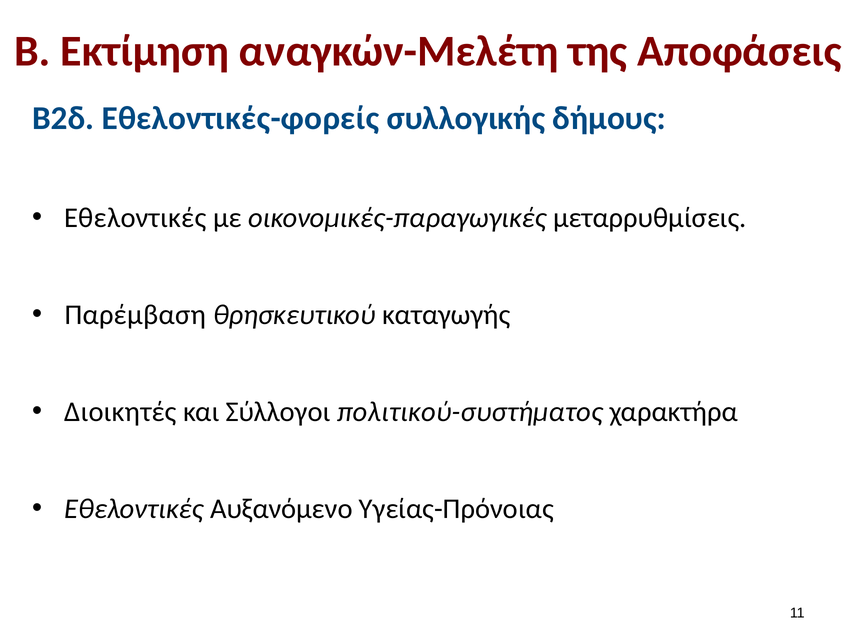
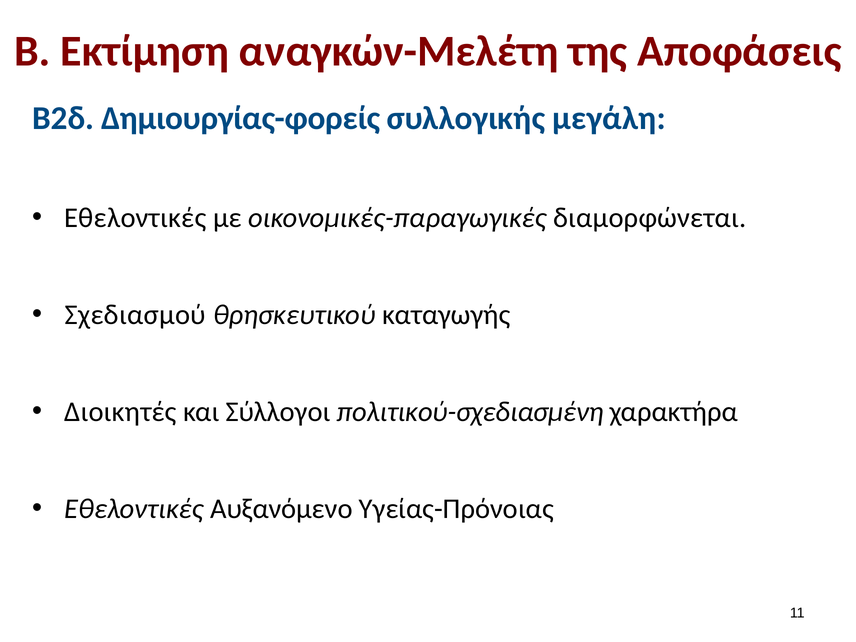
Εθελοντικές-φορείς: Εθελοντικές-φορείς -> Δημιουργίας-φορείς
δήμους: δήμους -> μεγάλη
μεταρρυθμίσεις: μεταρρυθμίσεις -> διαμορφώνεται
Παρέμβαση: Παρέμβαση -> Σχεδιασμού
πολιτικού-συστήματος: πολιτικού-συστήματος -> πολιτικού-σχεδιασμένη
